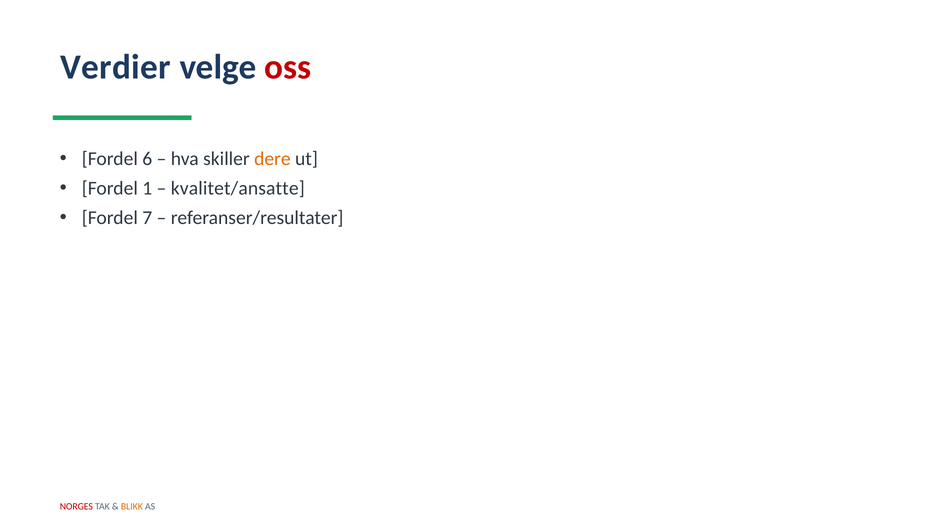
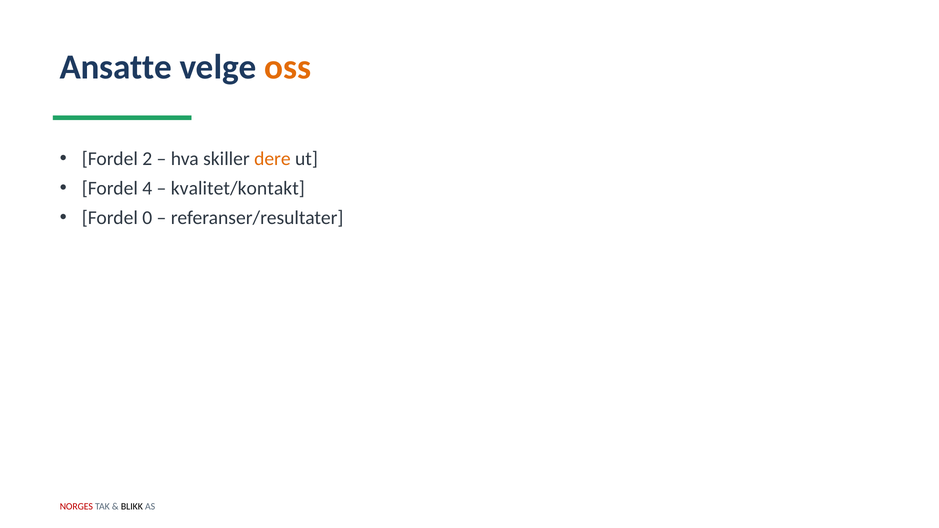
Verdier: Verdier -> Ansatte
oss colour: red -> orange
6: 6 -> 2
1: 1 -> 4
kvalitet/ansatte: kvalitet/ansatte -> kvalitet/kontakt
7: 7 -> 0
BLIKK colour: orange -> black
